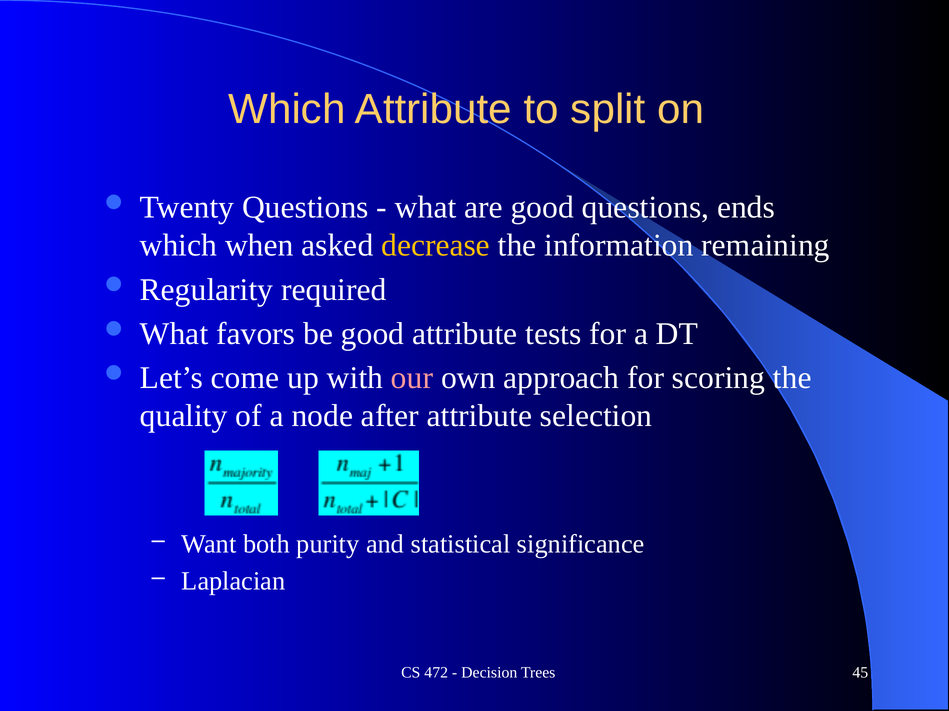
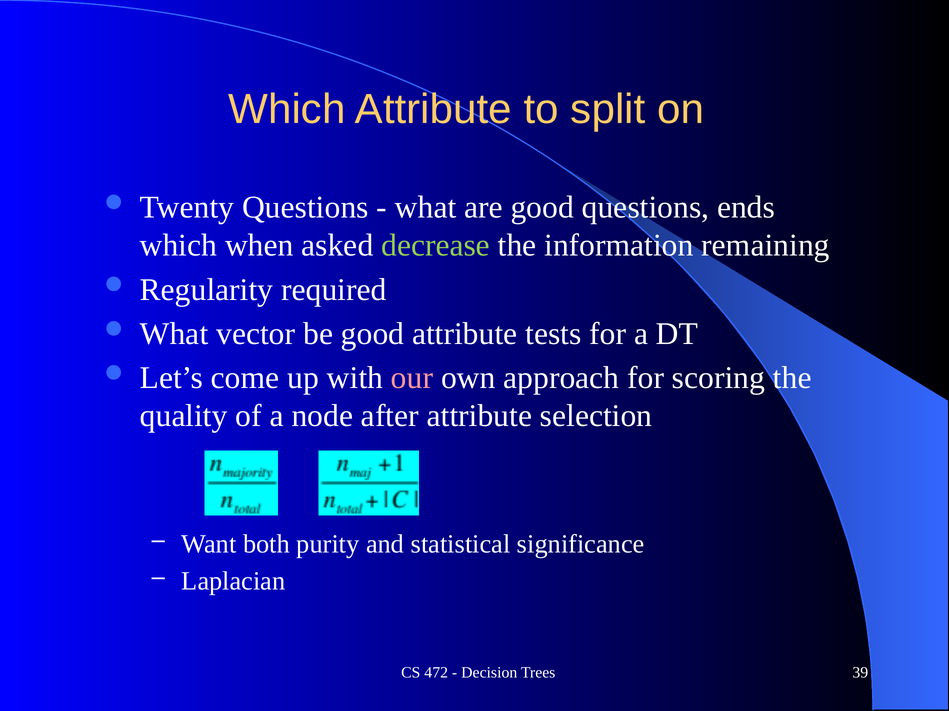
decrease colour: yellow -> light green
favors: favors -> vector
45: 45 -> 39
